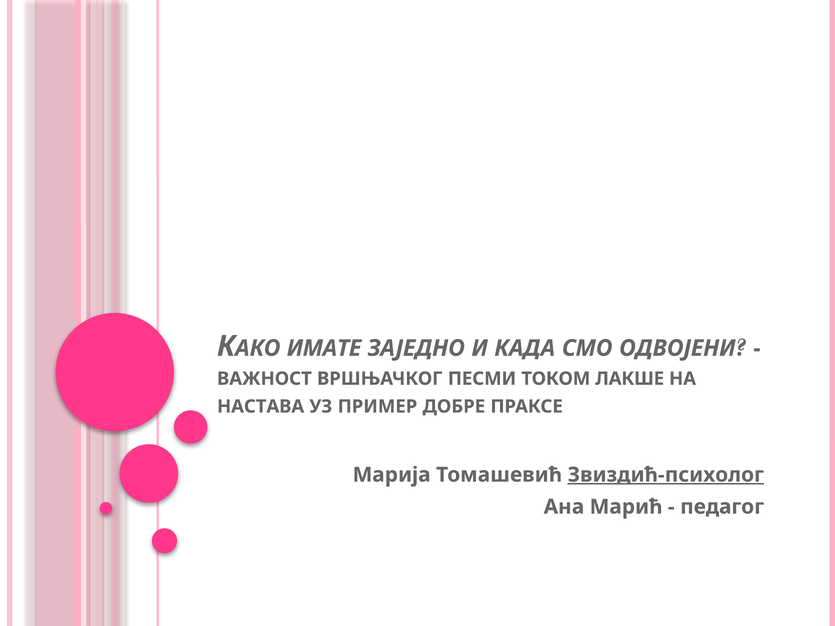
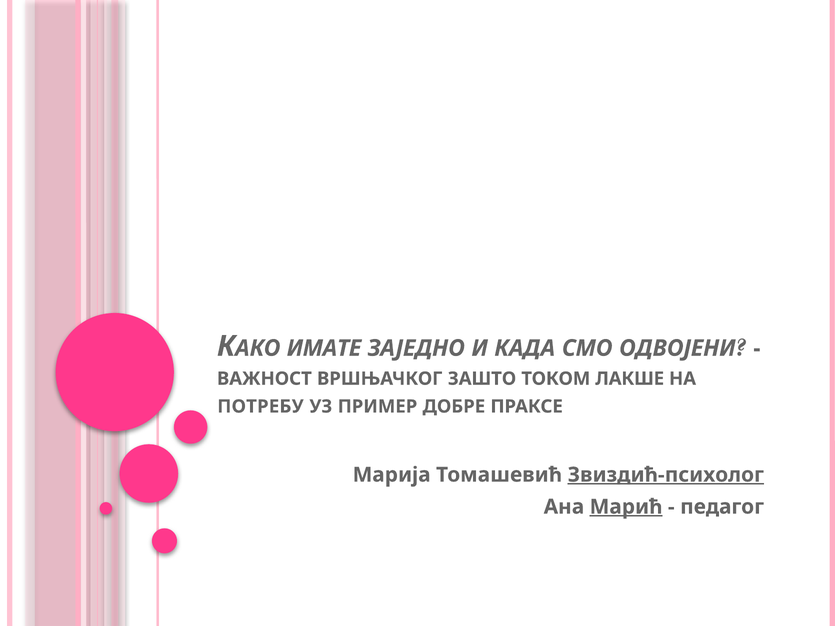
ПЕСМИ: ПЕСМИ -> ЗАШТО
НАСТАВА: НАСТАВА -> ПОТРЕБУ
Марић underline: none -> present
